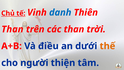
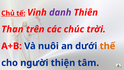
danh colour: blue -> purple
các than: than -> chúc
điều: điều -> nuôi
